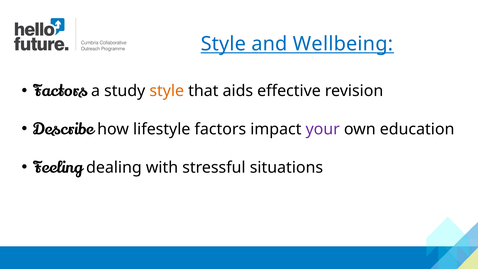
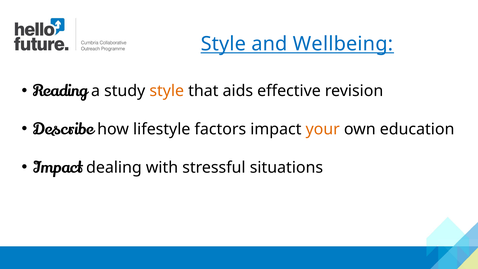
Factors at (60, 91): Factors -> Reading
your colour: purple -> orange
Feeling at (58, 167): Feeling -> Impact
